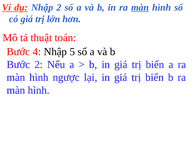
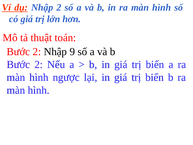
màn at (140, 7) underline: present -> none
4 at (37, 52): 4 -> 2
5: 5 -> 9
